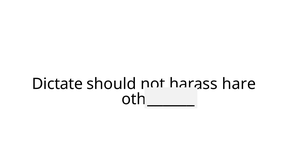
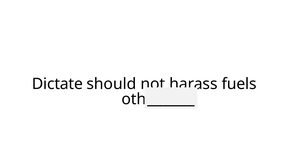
hare: hare -> fuels
